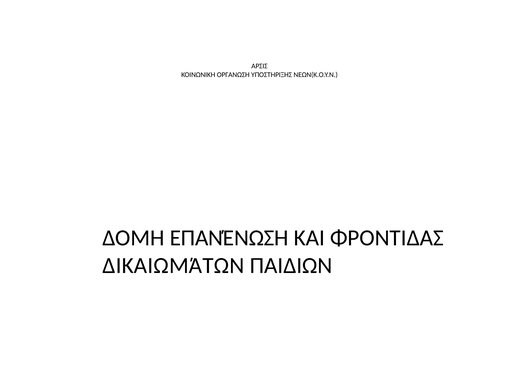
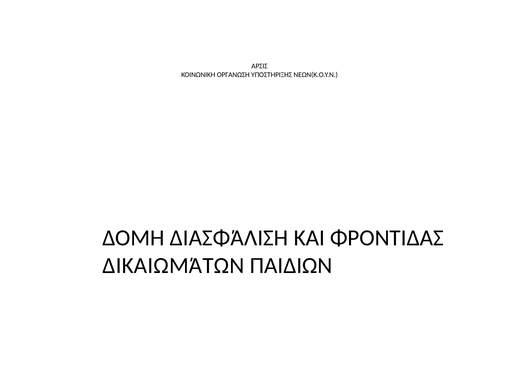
ΕΠΑΝΈΝΩΣΗ: ΕΠΑΝΈΝΩΣΗ -> ΔΙΑΣΦΆΛΙΣΗ
